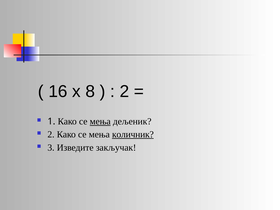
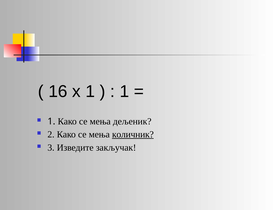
x 8: 8 -> 1
2 at (124, 91): 2 -> 1
мења at (100, 121) underline: present -> none
